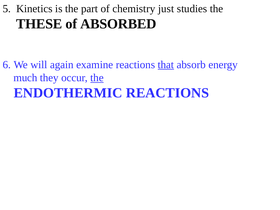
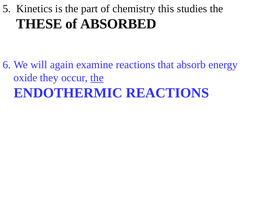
just: just -> this
that underline: present -> none
much: much -> oxide
